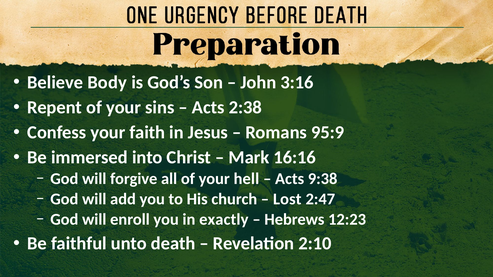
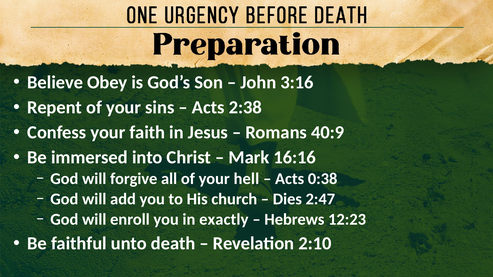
Body: Body -> Obey
95:9: 95:9 -> 40:9
9:38: 9:38 -> 0:38
Lost: Lost -> Dies
